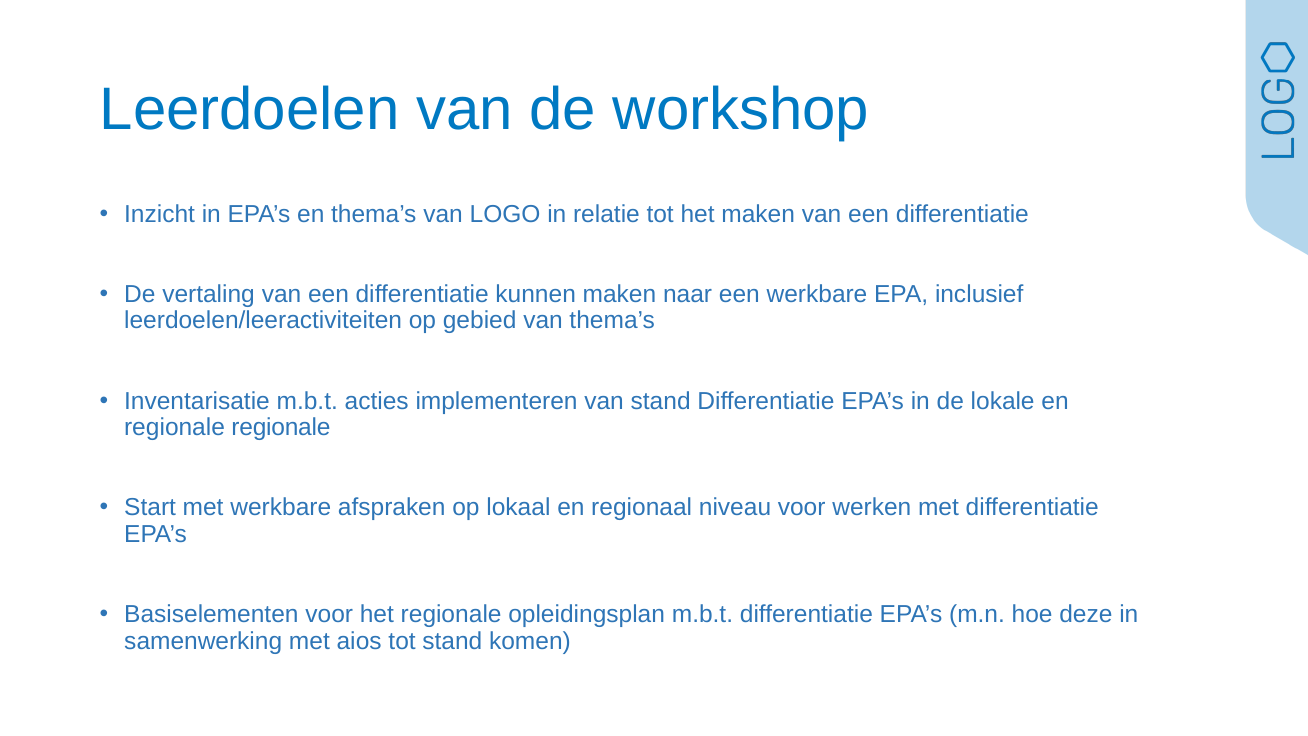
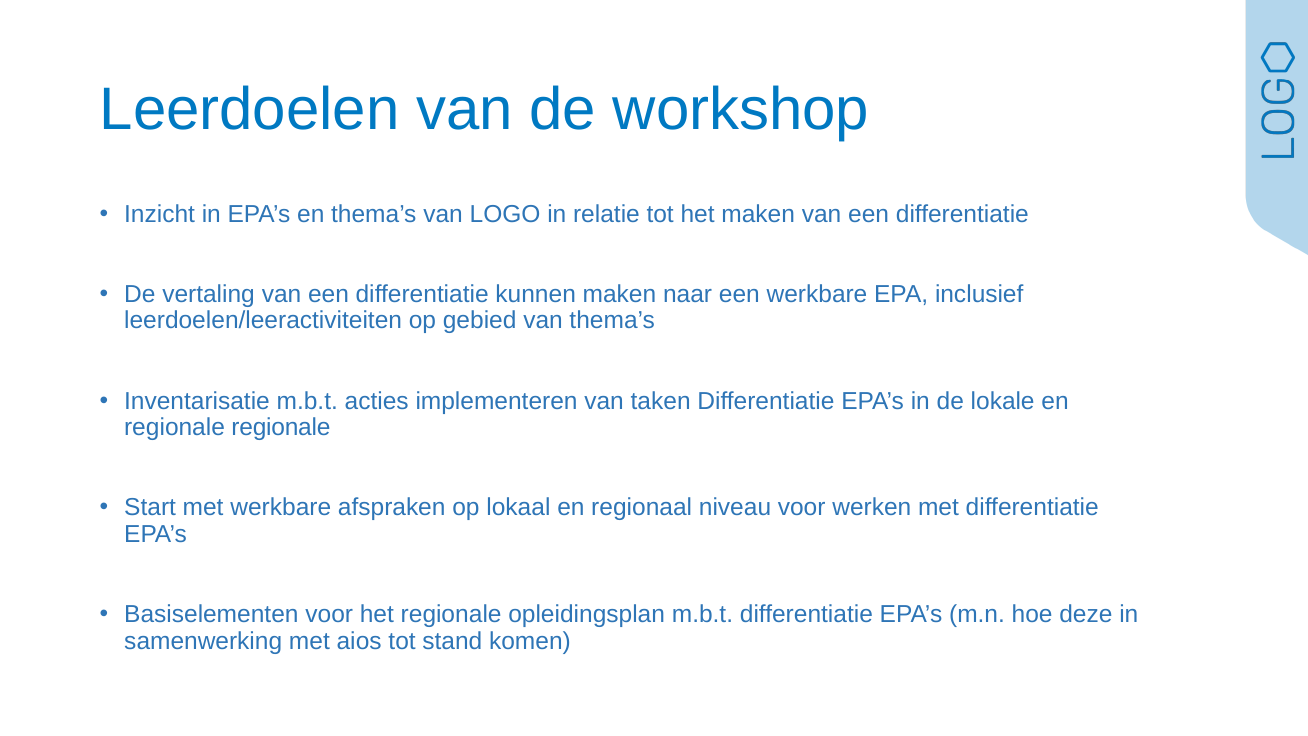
van stand: stand -> taken
